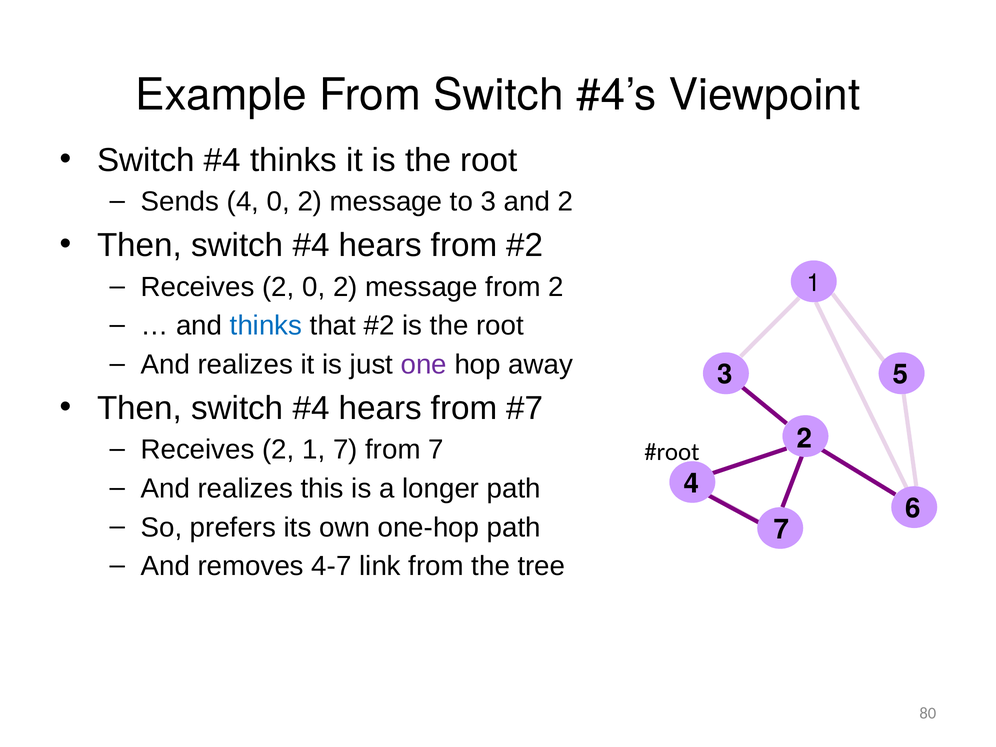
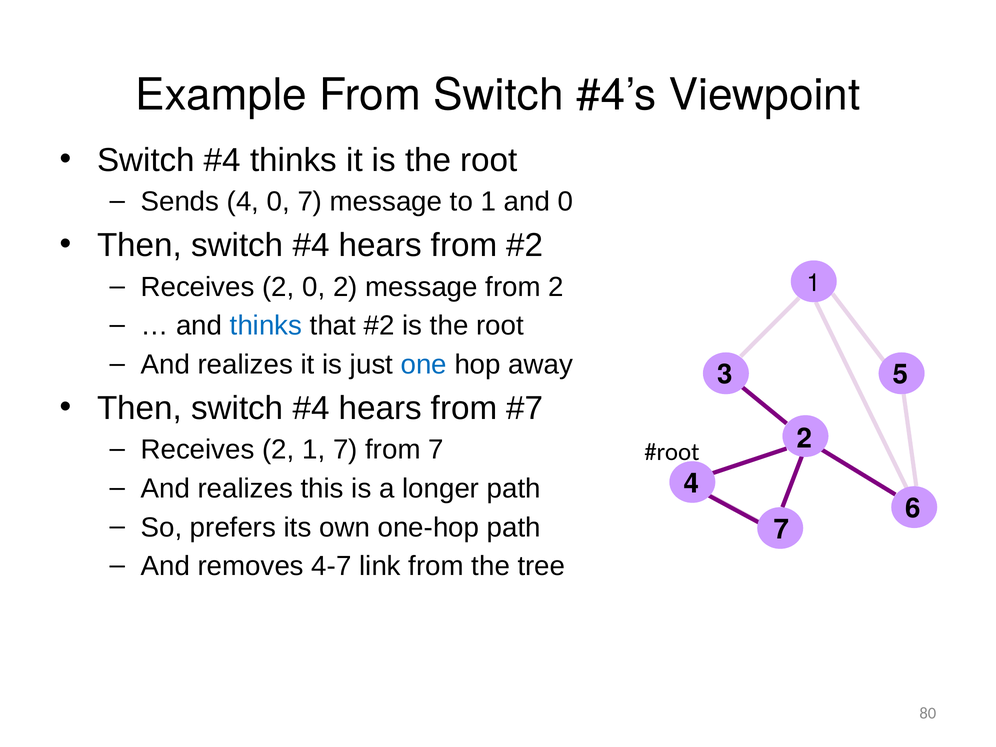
4 0 2: 2 -> 7
to 3: 3 -> 1
and 2: 2 -> 0
one colour: purple -> blue
